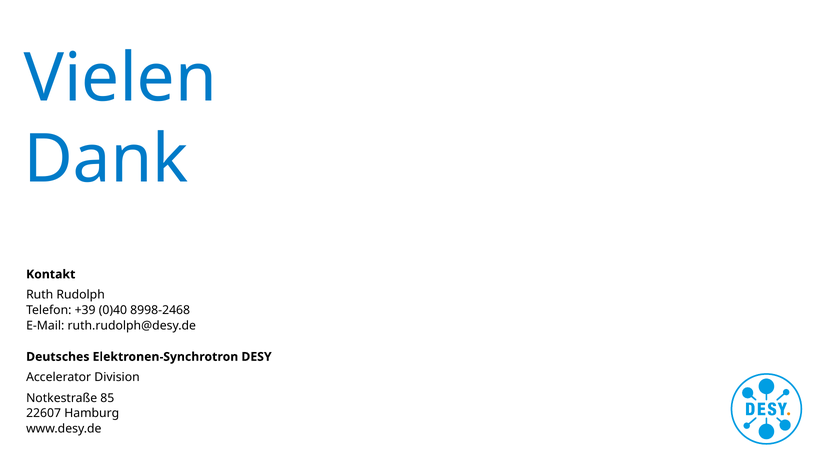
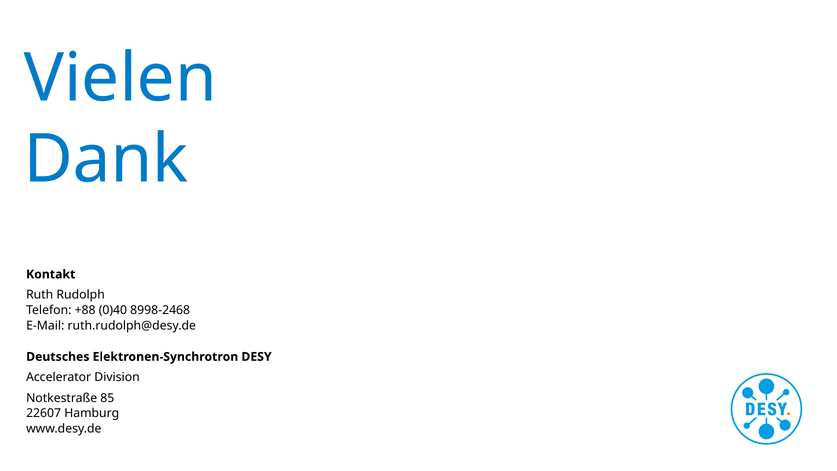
+39: +39 -> +88
